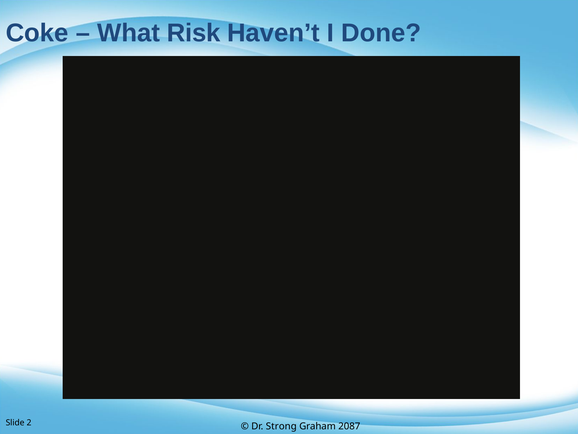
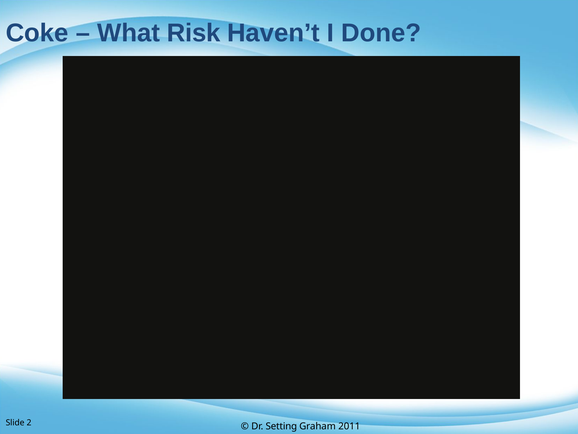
Strong: Strong -> Setting
2087: 2087 -> 2011
